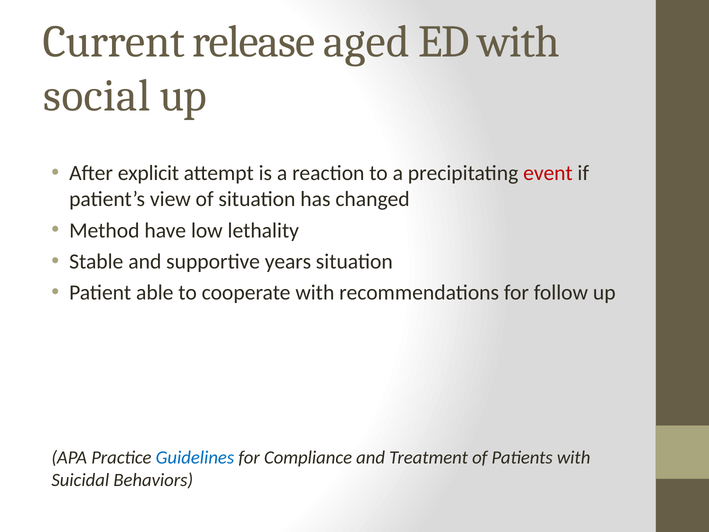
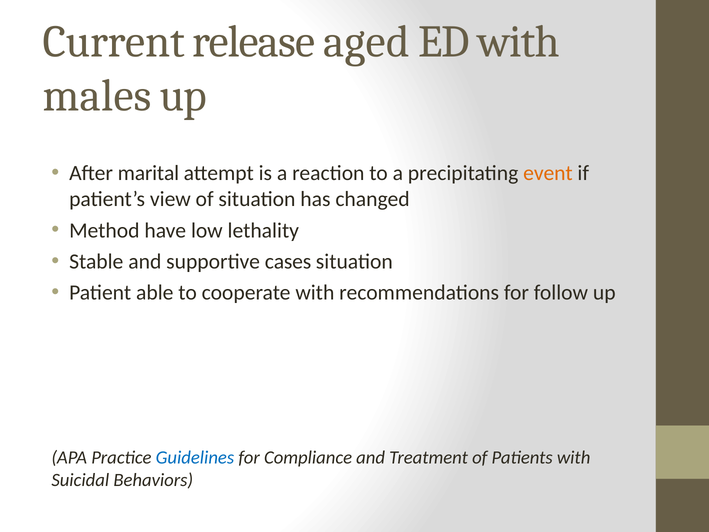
social: social -> males
explicit: explicit -> marital
event colour: red -> orange
years: years -> cases
